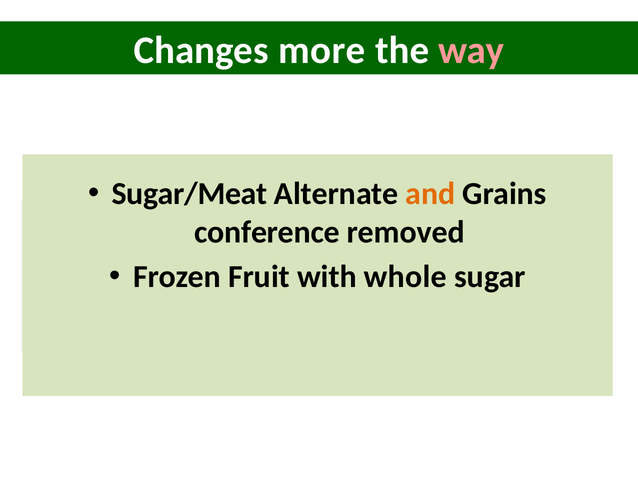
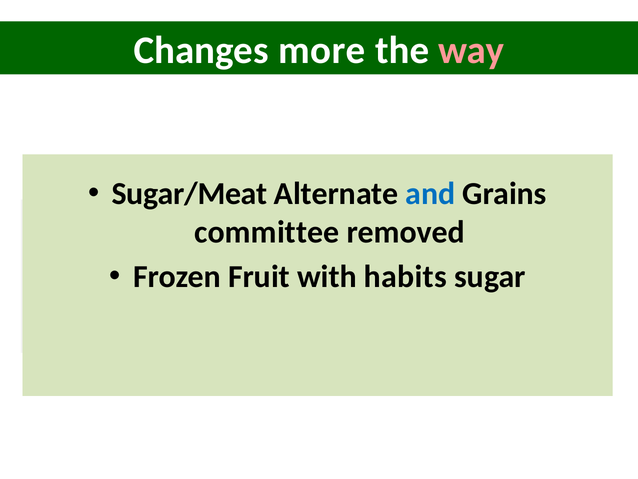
and colour: orange -> blue
conference: conference -> committee
whole: whole -> habits
